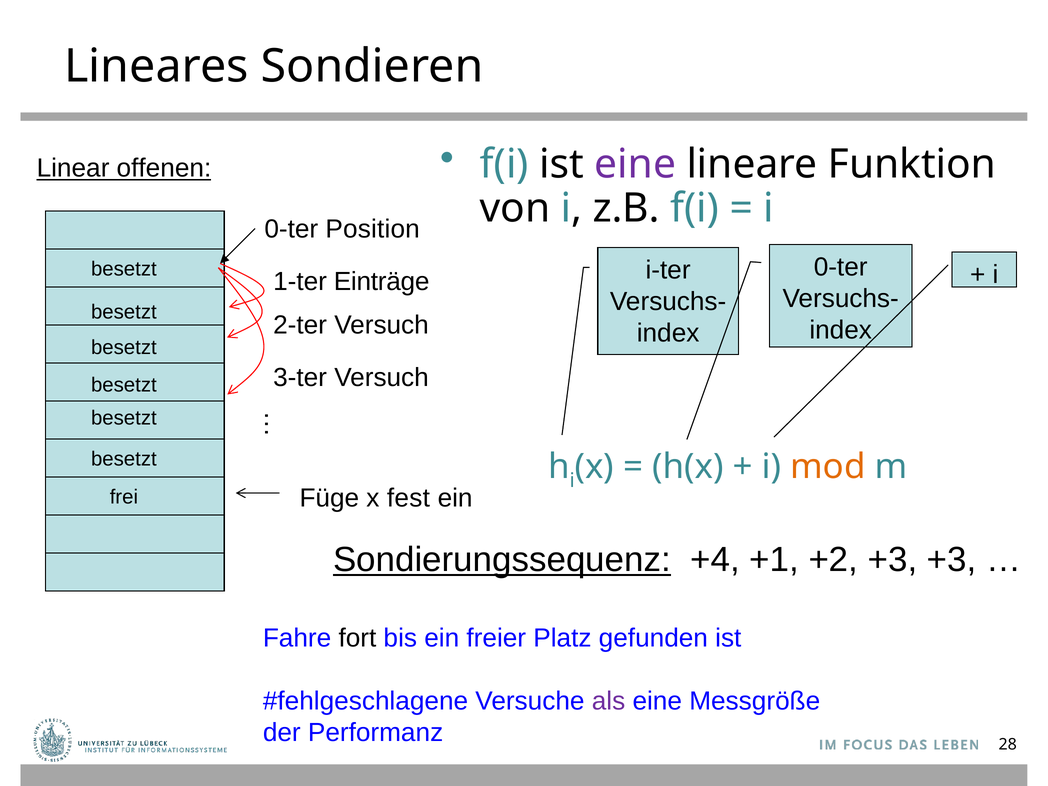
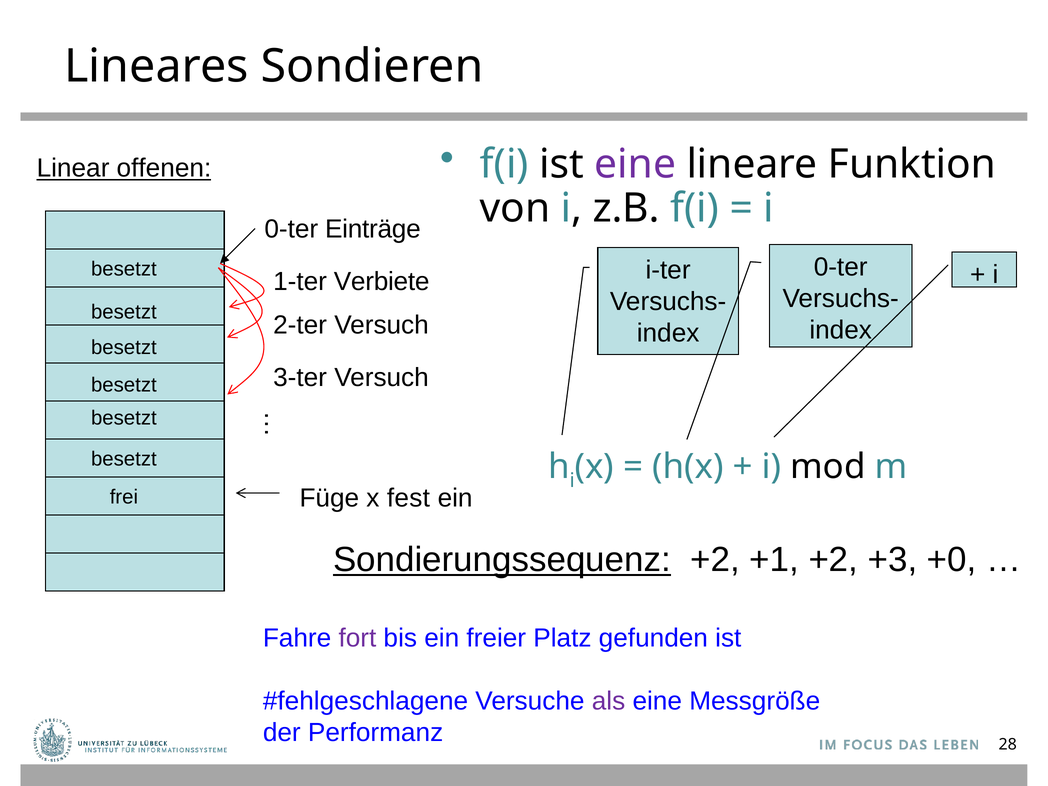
Position: Position -> Einträge
Einträge: Einträge -> Verbiete
mod colour: orange -> black
Sondierungssequenz +4: +4 -> +2
+3 +3: +3 -> +0
fort colour: black -> purple
